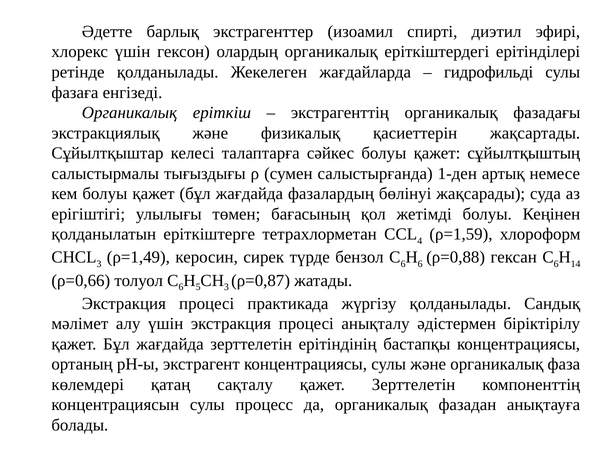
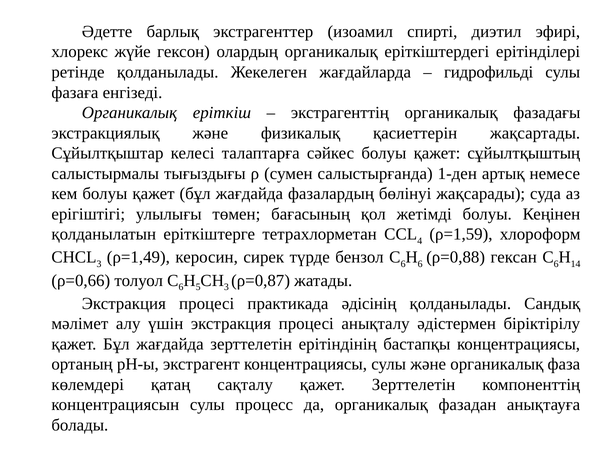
хлорекс үшін: үшін -> жүйе
жүргізу: жүргізу -> әдісінің
